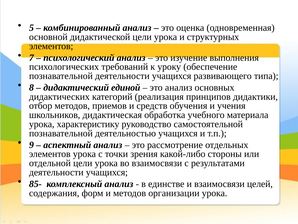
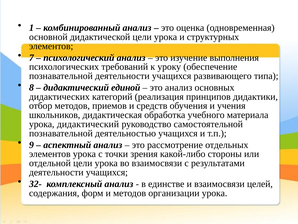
5: 5 -> 1
урока характеристику: характеристику -> дидактический
85-: 85- -> 32-
